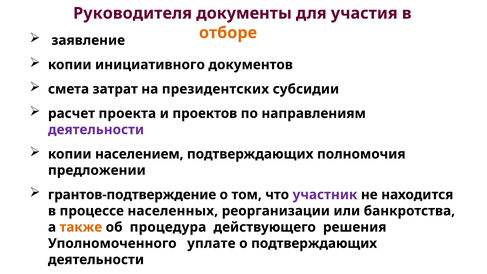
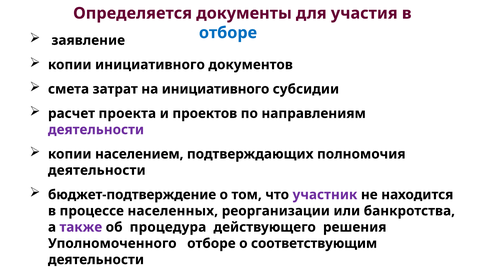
Руководителя: Руководителя -> Определяется
отборе at (228, 33) colour: orange -> blue
на президентских: президентских -> инициативного
предложении at (97, 170): предложении -> деятельности
грантов-подтверждение: грантов-подтверждение -> бюджет-подтверждение
также colour: orange -> purple
Уполномоченного уплате: уплате -> отборе
о подтверждающих: подтверждающих -> соответствующим
